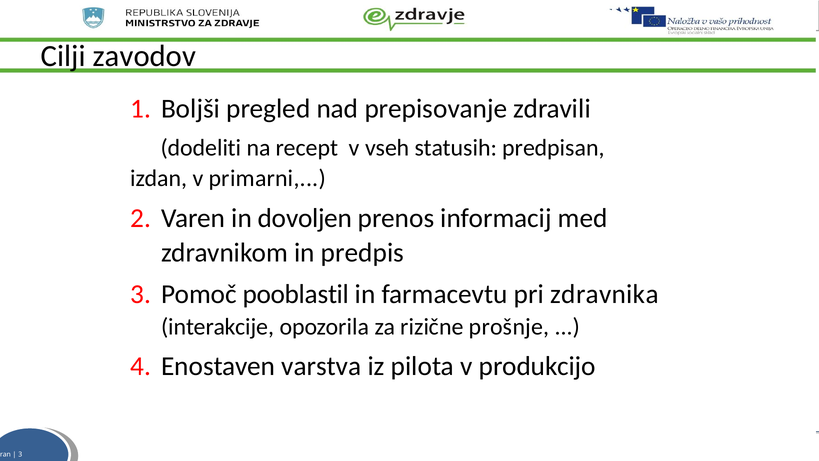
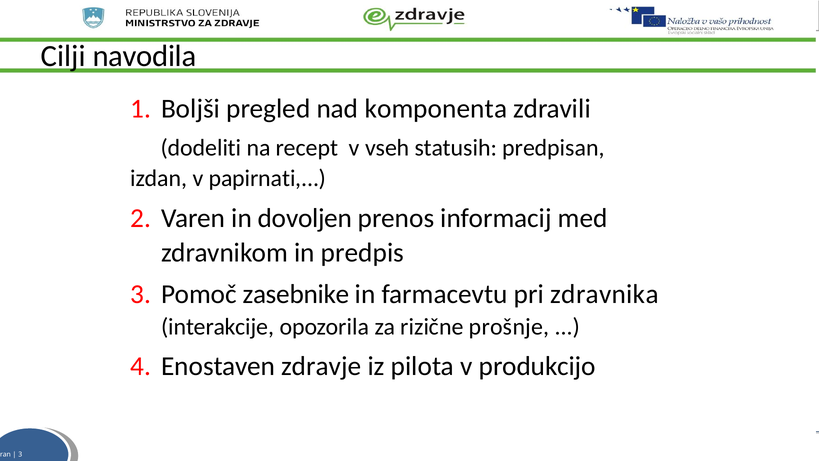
zavodov: zavodov -> navodila
prepisovanje: prepisovanje -> komponenta
primarni: primarni -> papirnati
pooblastil: pooblastil -> zasebnike
varstva: varstva -> zdravje
